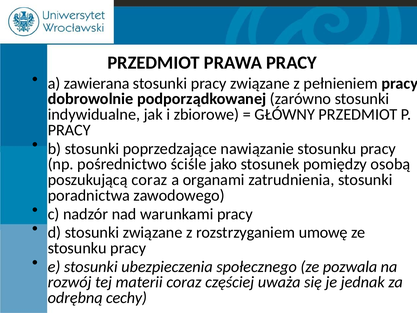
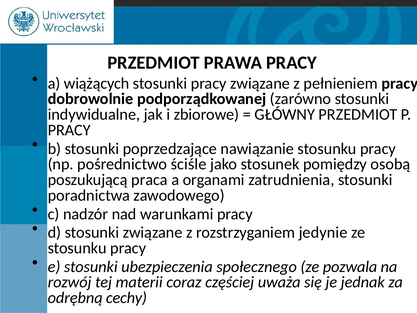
zawierana: zawierana -> wiążących
poszukującą coraz: coraz -> praca
umowę: umowę -> jedynie
